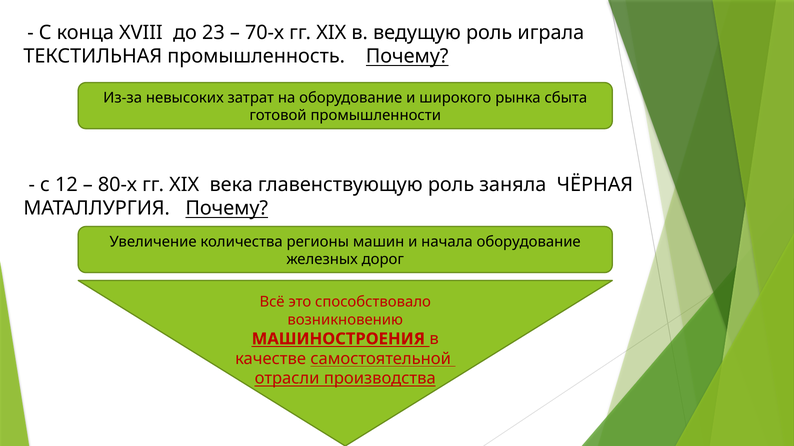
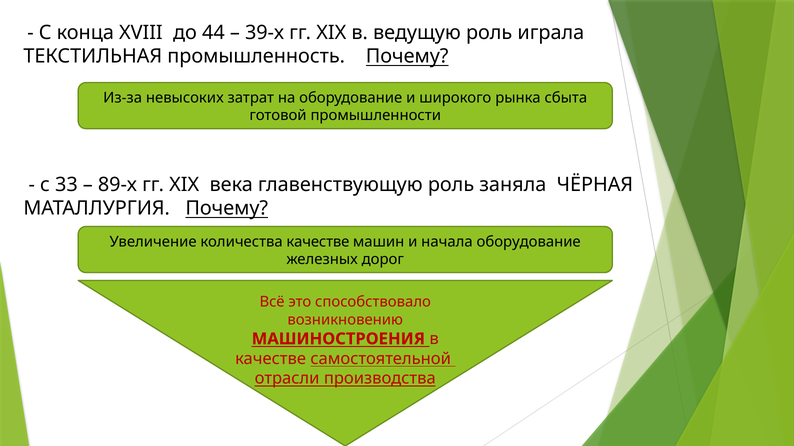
23: 23 -> 44
70-х: 70-х -> 39-х
12: 12 -> 33
80-х: 80-х -> 89-х
количества регионы: регионы -> качестве
